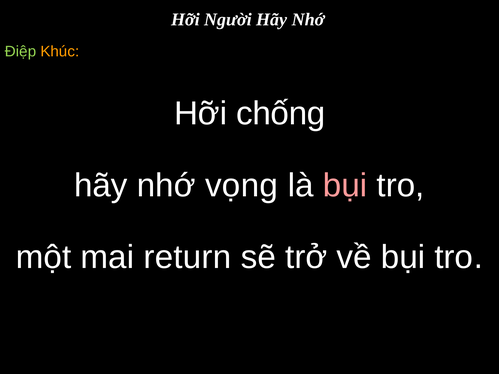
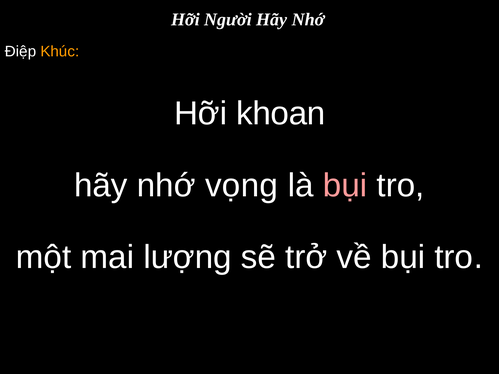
Điệp colour: light green -> white
chống: chống -> khoan
return: return -> lượng
